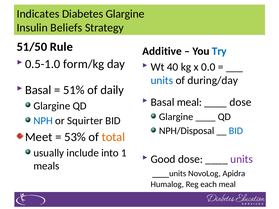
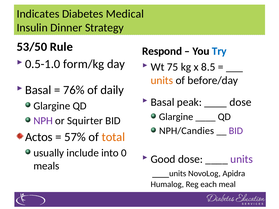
Diabetes Glargine: Glargine -> Medical
Beliefs: Beliefs -> Dinner
51/50: 51/50 -> 53/50
Additive: Additive -> Respond
40: 40 -> 75
0.0: 0.0 -> 8.5
units at (162, 81) colour: blue -> orange
during/day: during/day -> before/day
51%: 51% -> 76%
Basal meal: meal -> peak
NPH colour: blue -> purple
NPH/Disposal: NPH/Disposal -> NPH/Candies
BID at (236, 131) colour: blue -> purple
Meet: Meet -> Actos
53%: 53% -> 57%
1: 1 -> 0
